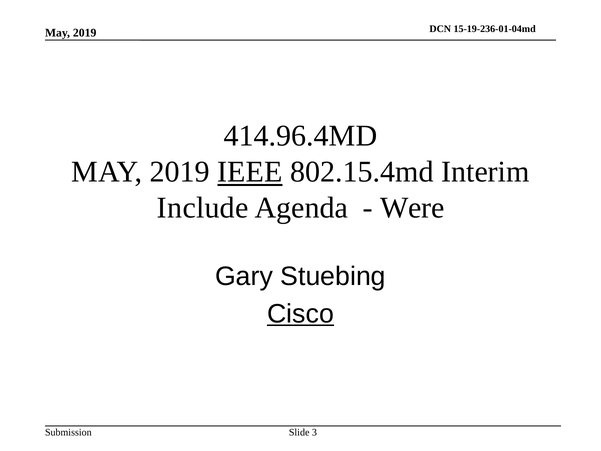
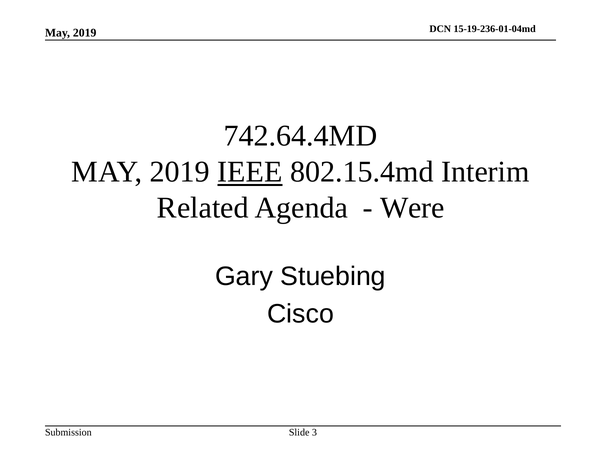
414.96.4MD: 414.96.4MD -> 742.64.4MD
Include: Include -> Related
Cisco underline: present -> none
